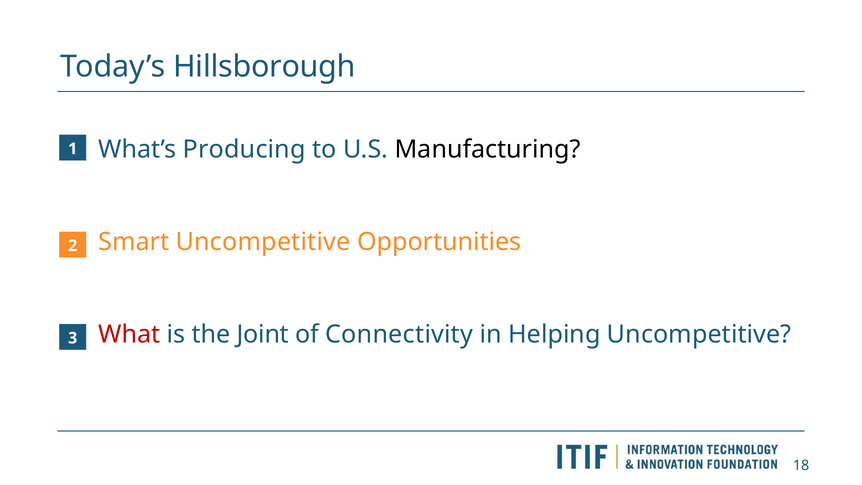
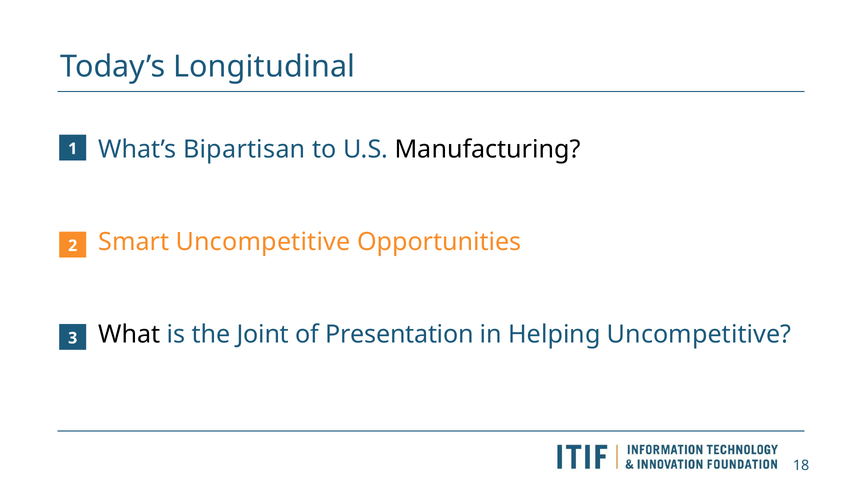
Hillsborough: Hillsborough -> Longitudinal
Producing: Producing -> Bipartisan
What colour: red -> black
Connectivity: Connectivity -> Presentation
